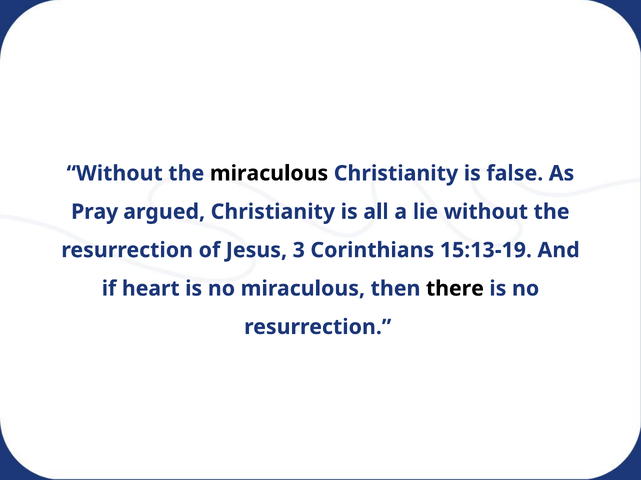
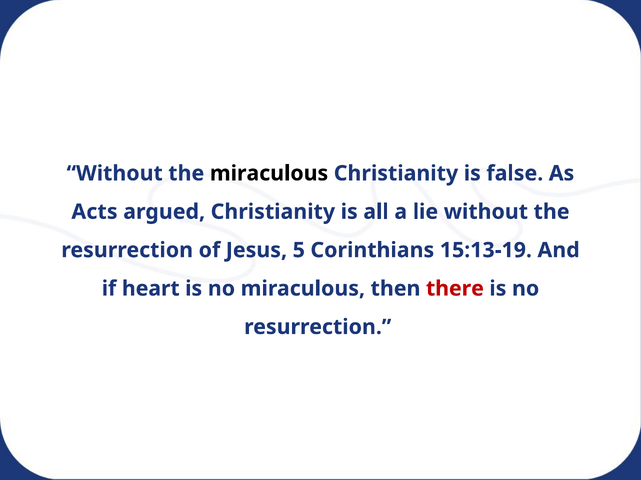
Pray: Pray -> Acts
3: 3 -> 5
there colour: black -> red
